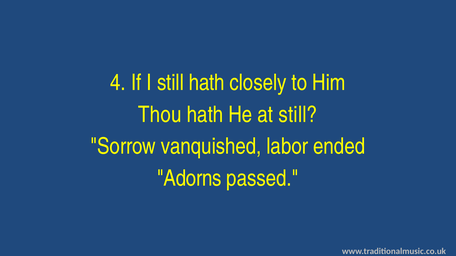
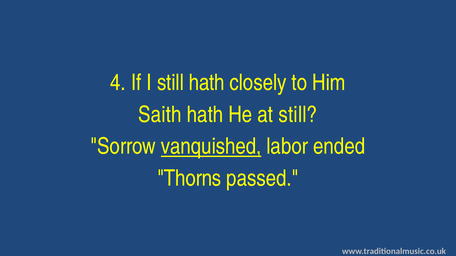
Thou: Thou -> Saith
vanquished underline: none -> present
Adorns: Adorns -> Thorns
